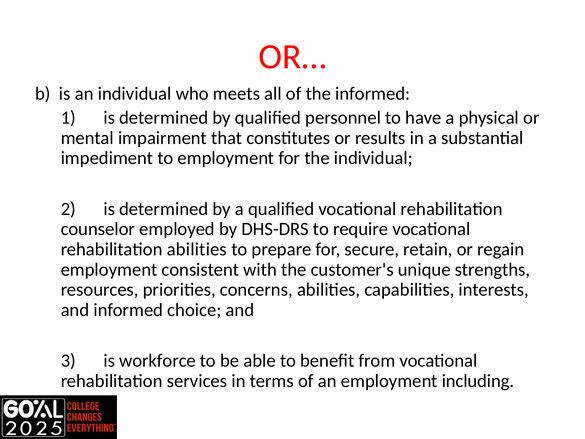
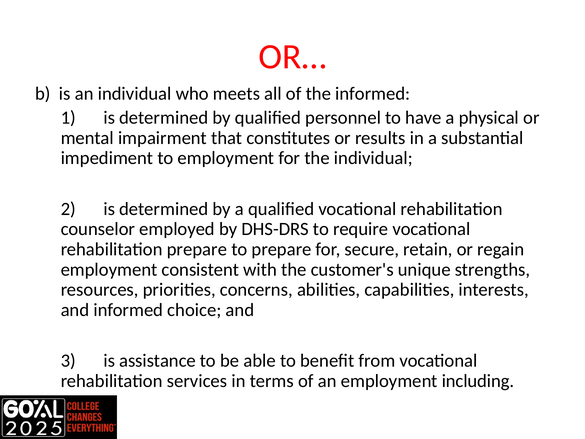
rehabilitation abilities: abilities -> prepare
workforce: workforce -> assistance
